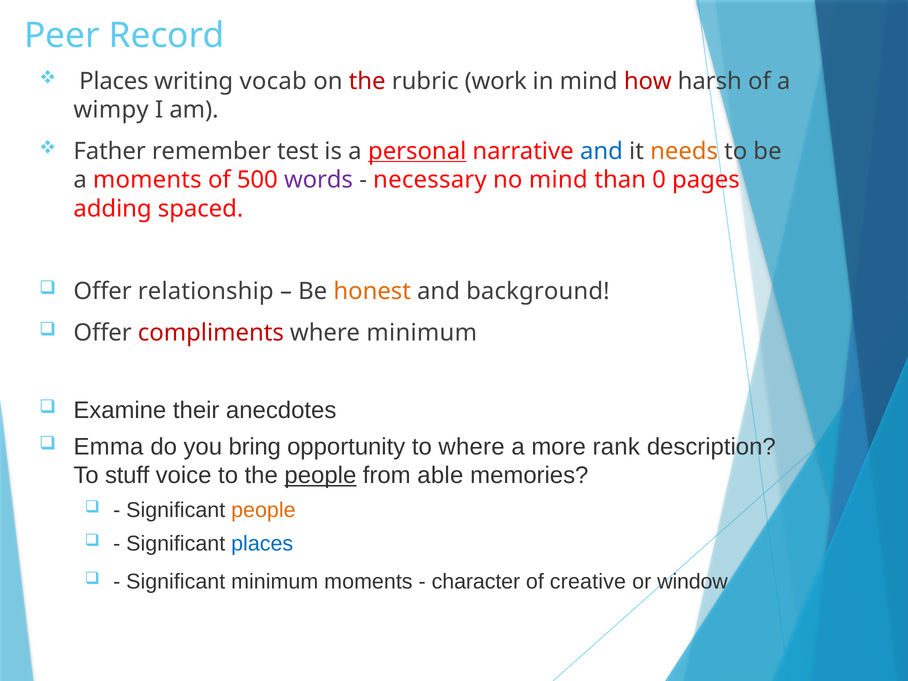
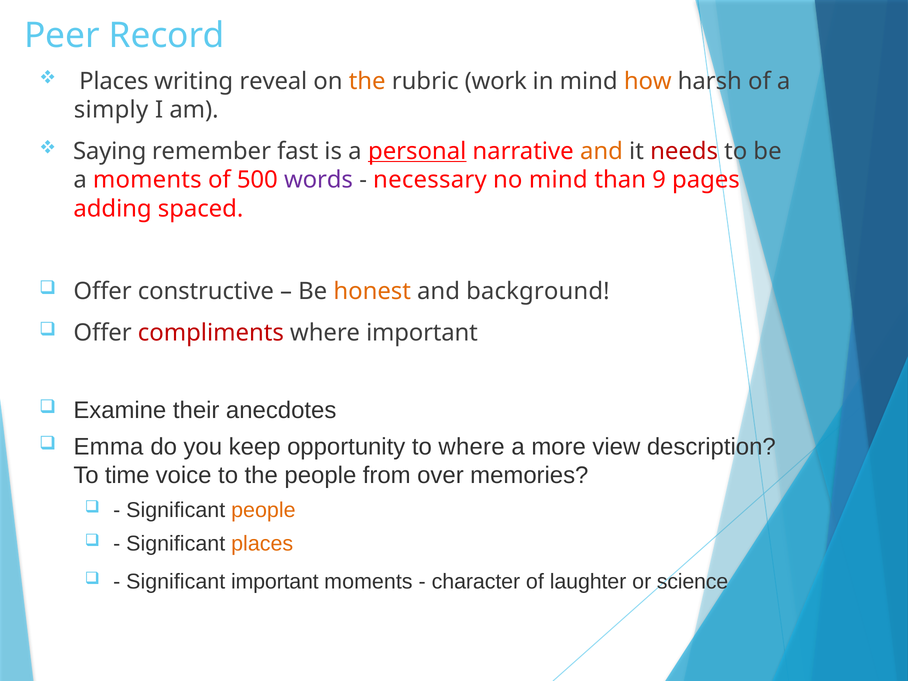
vocab: vocab -> reveal
the at (367, 81) colour: red -> orange
how colour: red -> orange
wimpy: wimpy -> simply
Father: Father -> Saying
test: test -> fast
and at (602, 151) colour: blue -> orange
needs colour: orange -> red
0: 0 -> 9
relationship: relationship -> constructive
where minimum: minimum -> important
bring: bring -> keep
rank: rank -> view
stuff: stuff -> time
people at (320, 476) underline: present -> none
able: able -> over
places at (262, 543) colour: blue -> orange
Significant minimum: minimum -> important
creative: creative -> laughter
window: window -> science
